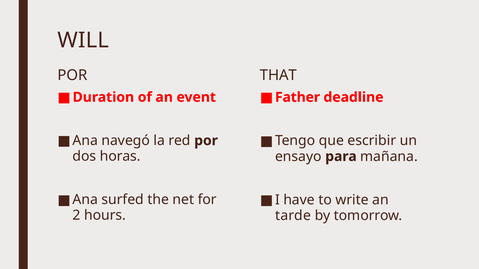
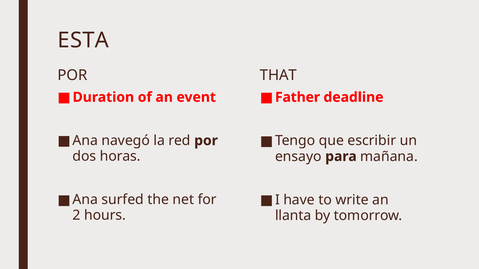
WILL: WILL -> ESTA
tarde: tarde -> llanta
